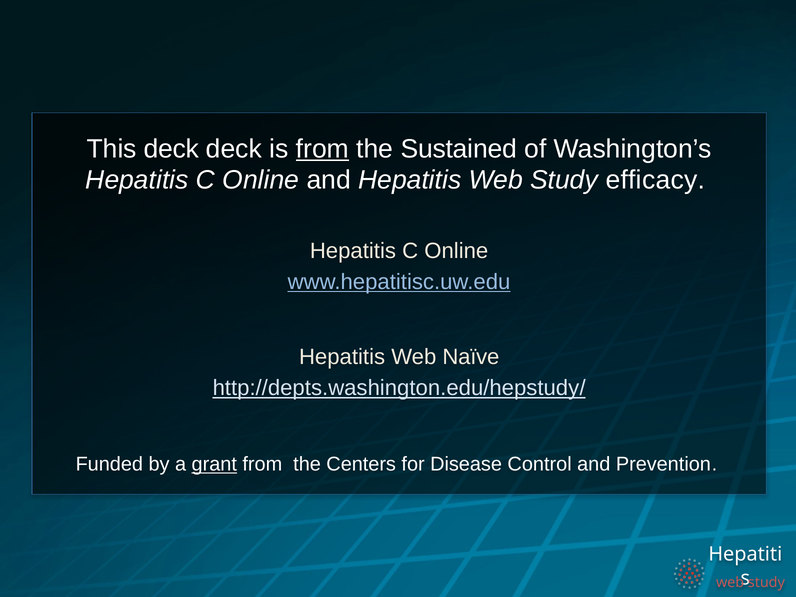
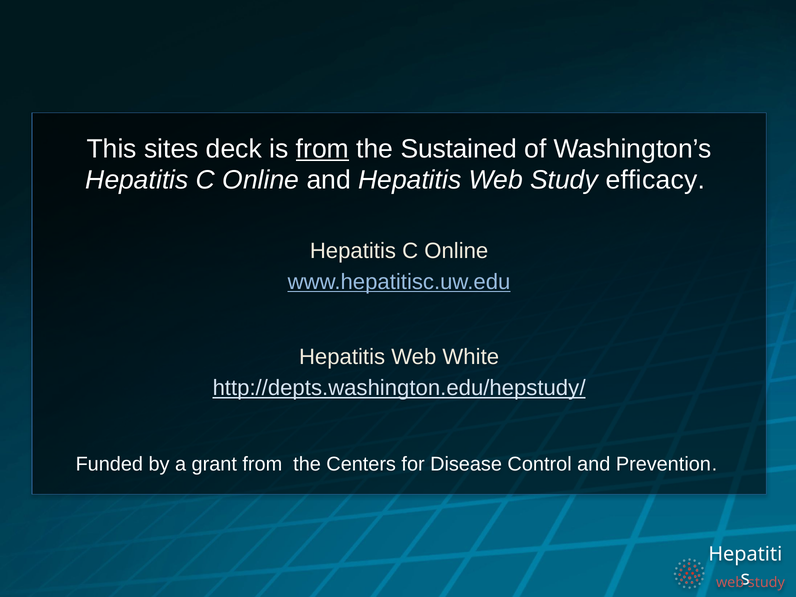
This deck: deck -> sites
Naïve: Naïve -> White
grant underline: present -> none
